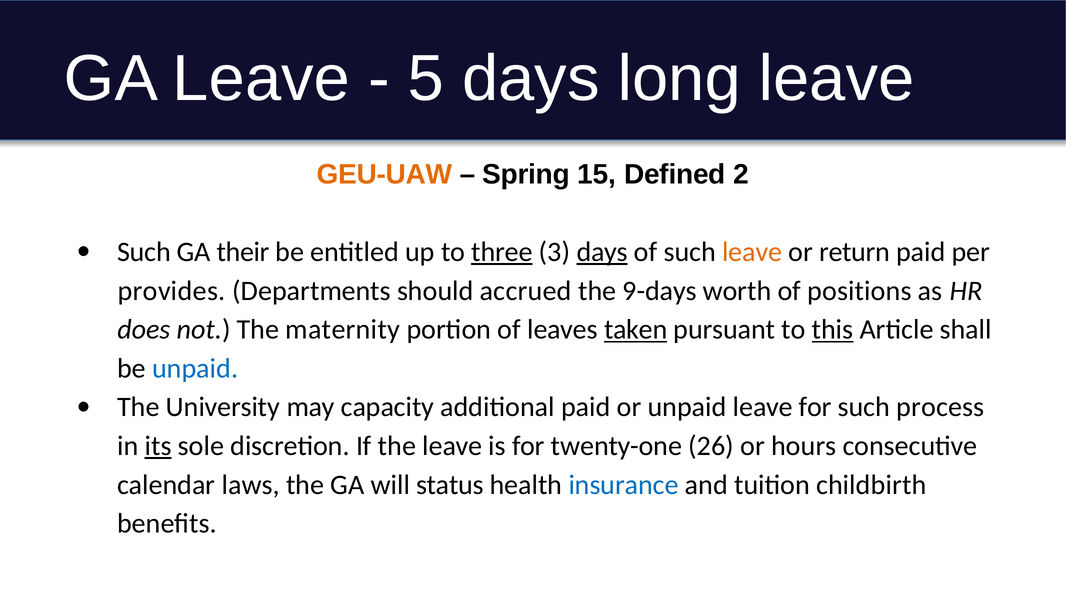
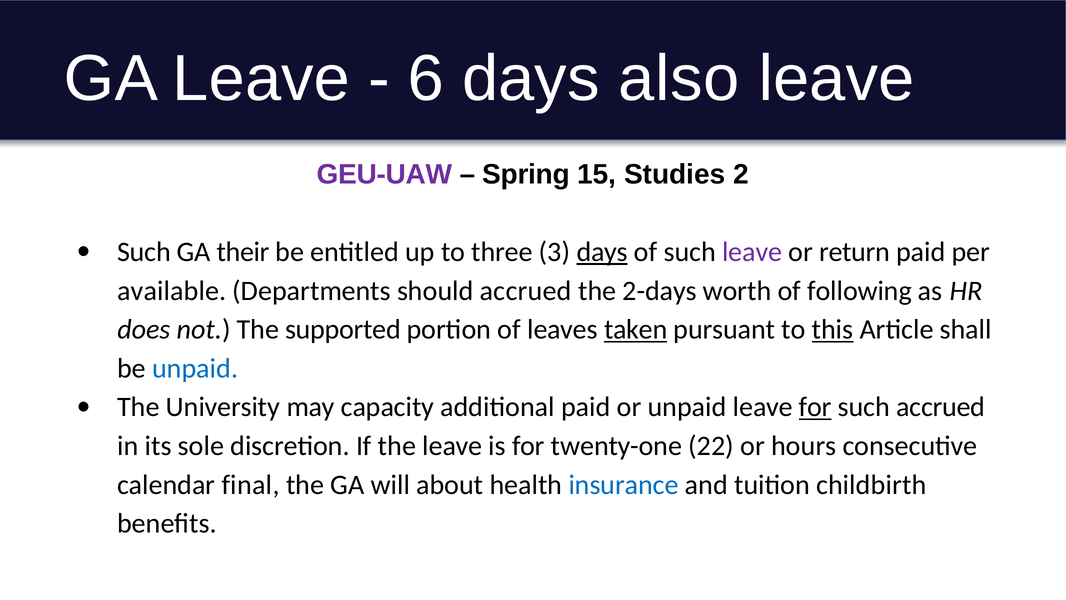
5: 5 -> 6
long: long -> also
GEU-UAW colour: orange -> purple
Defined: Defined -> Studies
three underline: present -> none
leave at (752, 252) colour: orange -> purple
provides: provides -> available
9-days: 9-days -> 2-days
positions: positions -> following
maternity: maternity -> supported
for at (815, 407) underline: none -> present
such process: process -> accrued
its underline: present -> none
26: 26 -> 22
laws: laws -> final
status: status -> about
